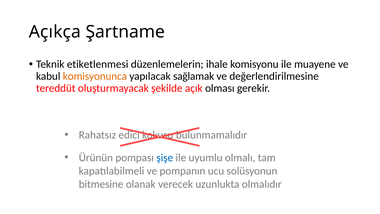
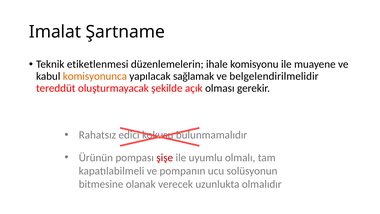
Açıkça: Açıkça -> Imalat
değerlendirilmesine: değerlendirilmesine -> belgelendirilmelidir
şişe colour: blue -> red
